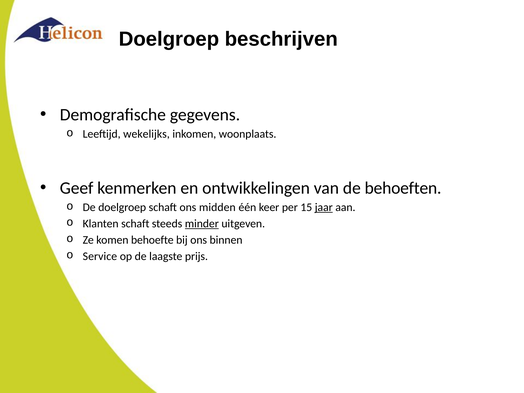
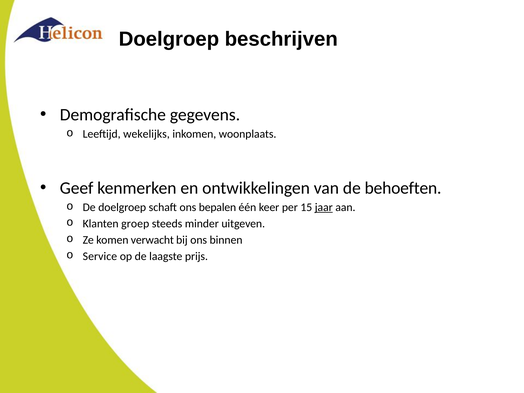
midden: midden -> bepalen
Klanten schaft: schaft -> groep
minder underline: present -> none
behoefte: behoefte -> verwacht
